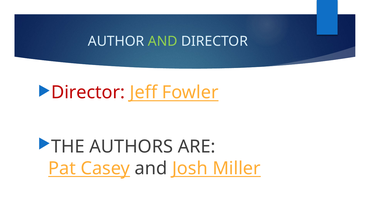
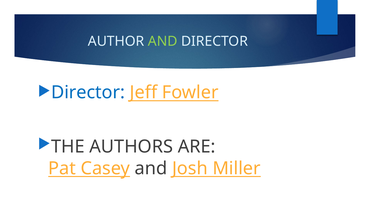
Director at (88, 93) colour: red -> blue
